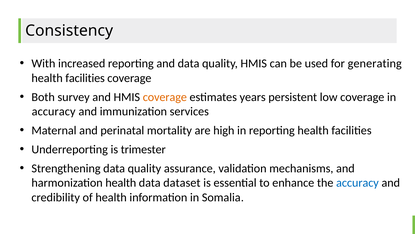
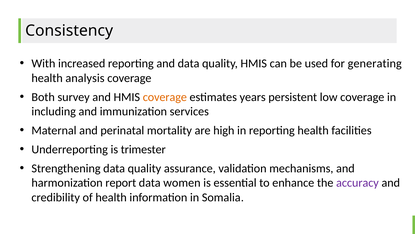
facilities at (85, 78): facilities -> analysis
accuracy at (54, 111): accuracy -> including
harmonization health: health -> report
dataset: dataset -> women
accuracy at (357, 182) colour: blue -> purple
